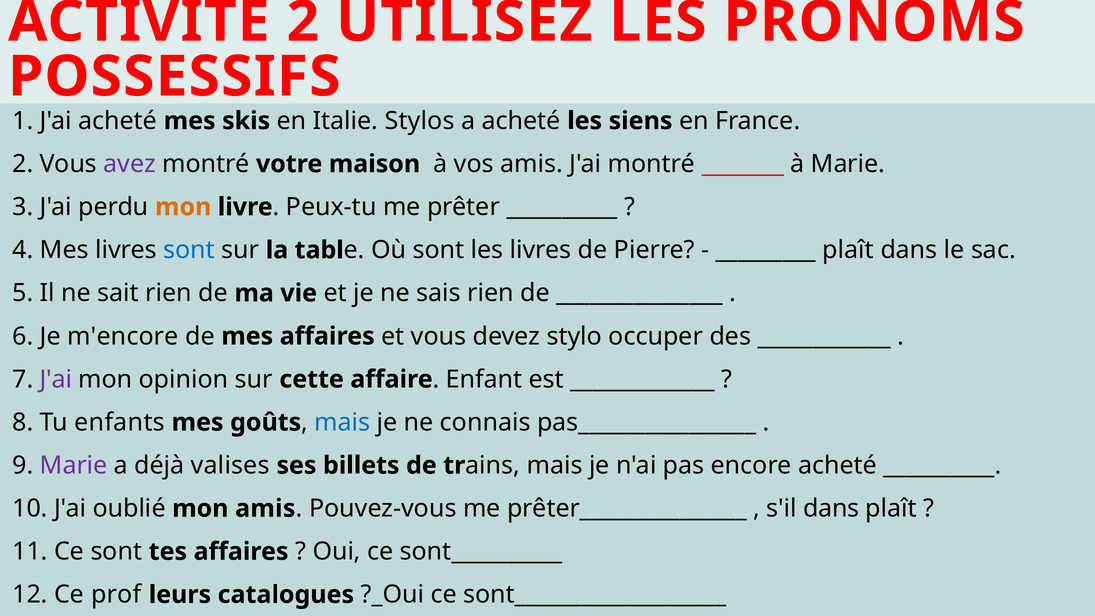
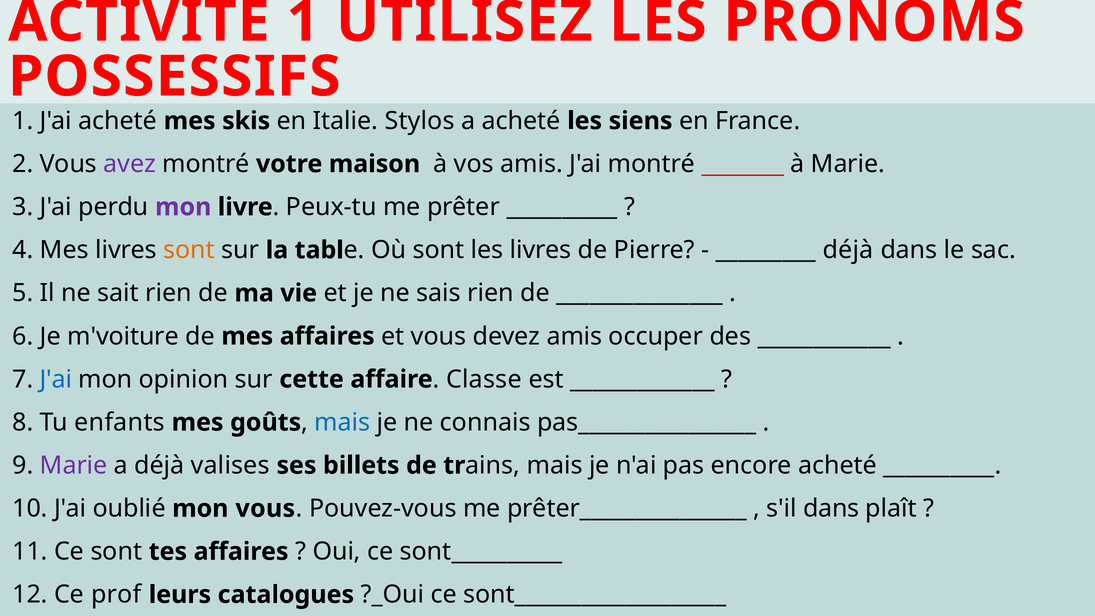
ACTIVITÉ 2: 2 -> 1
mon at (183, 207) colour: orange -> purple
sont at (189, 250) colour: blue -> orange
plaît at (848, 250): plaît -> déjà
m'encore: m'encore -> m'voiture
devez stylo: stylo -> amis
J'ai at (56, 379) colour: purple -> blue
Enfant: Enfant -> Classe
mon amis: amis -> vous
